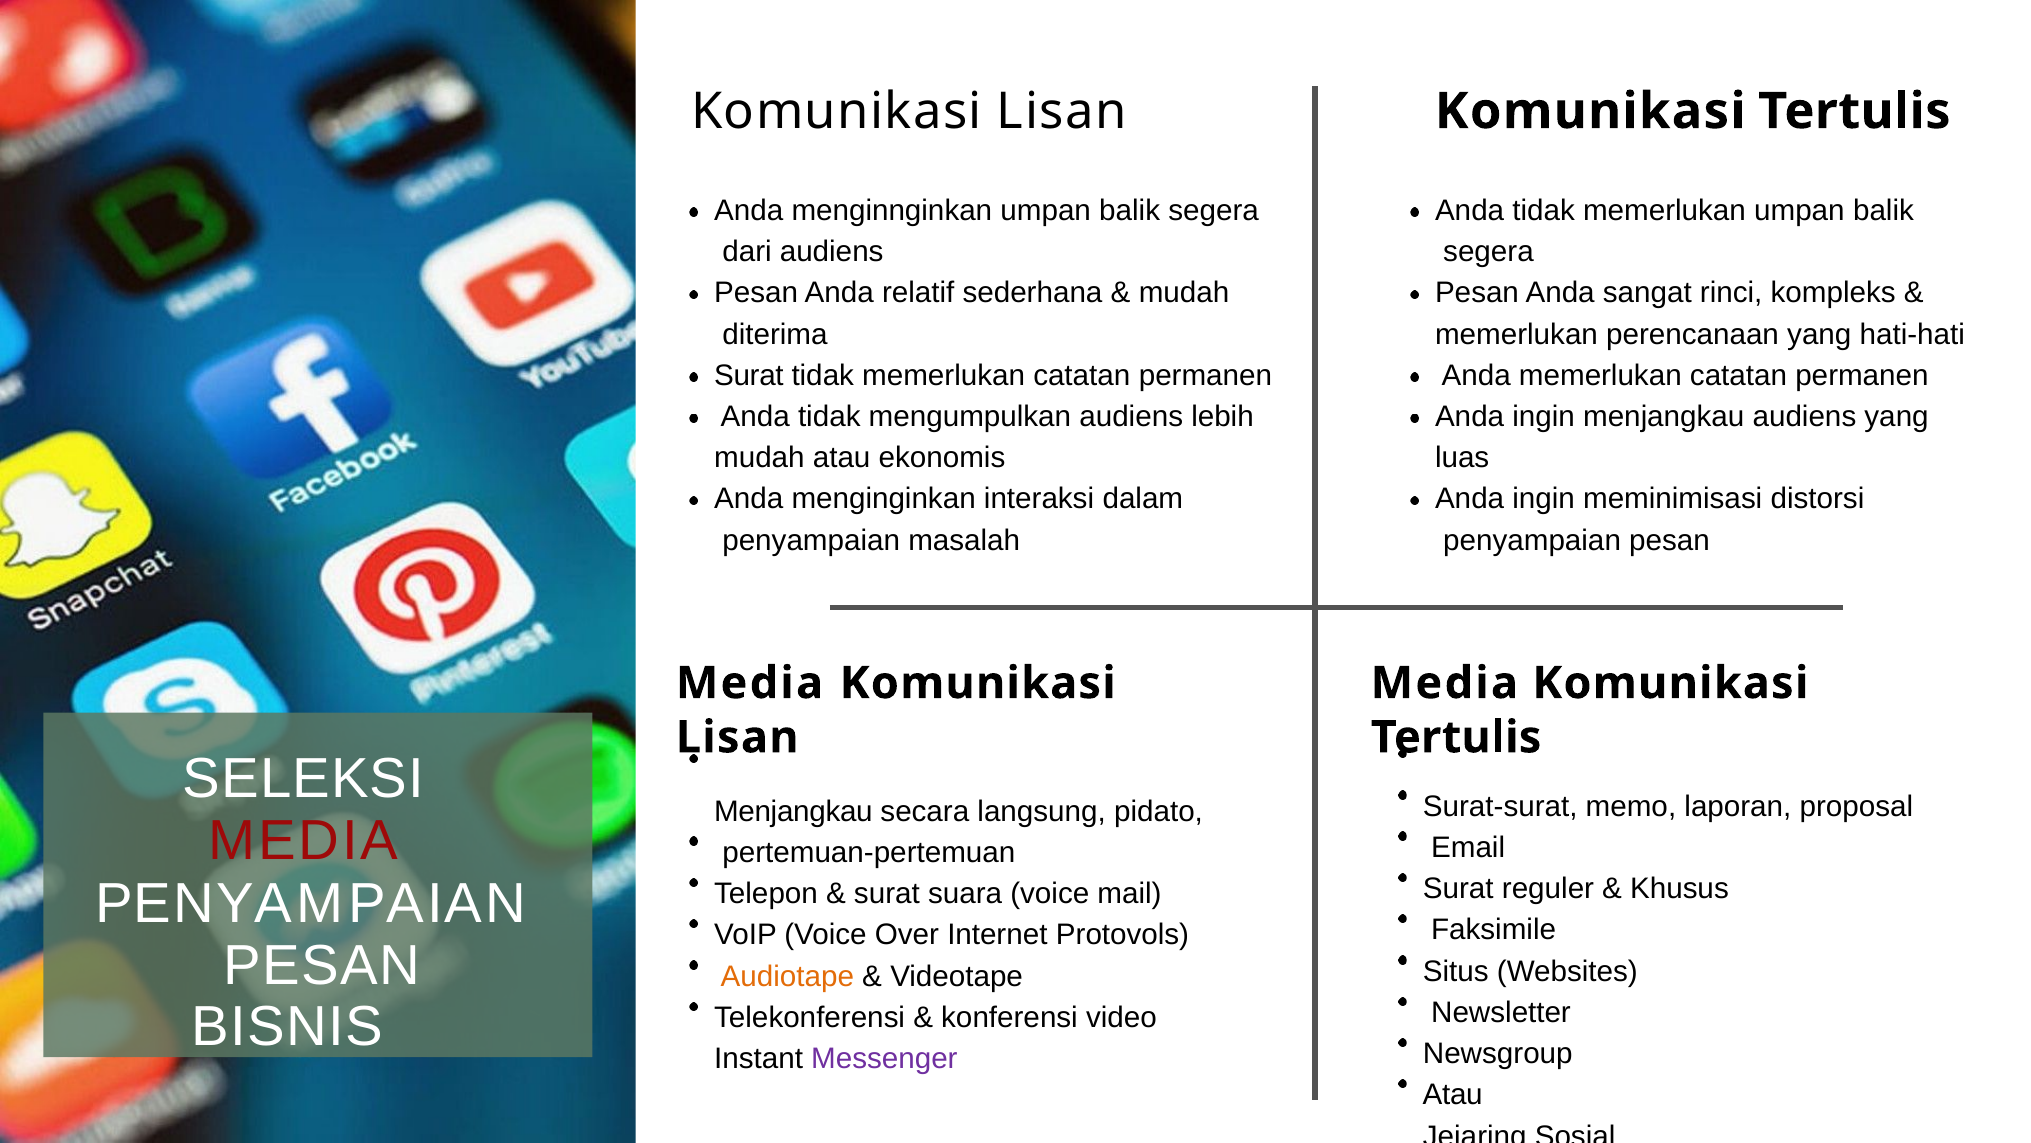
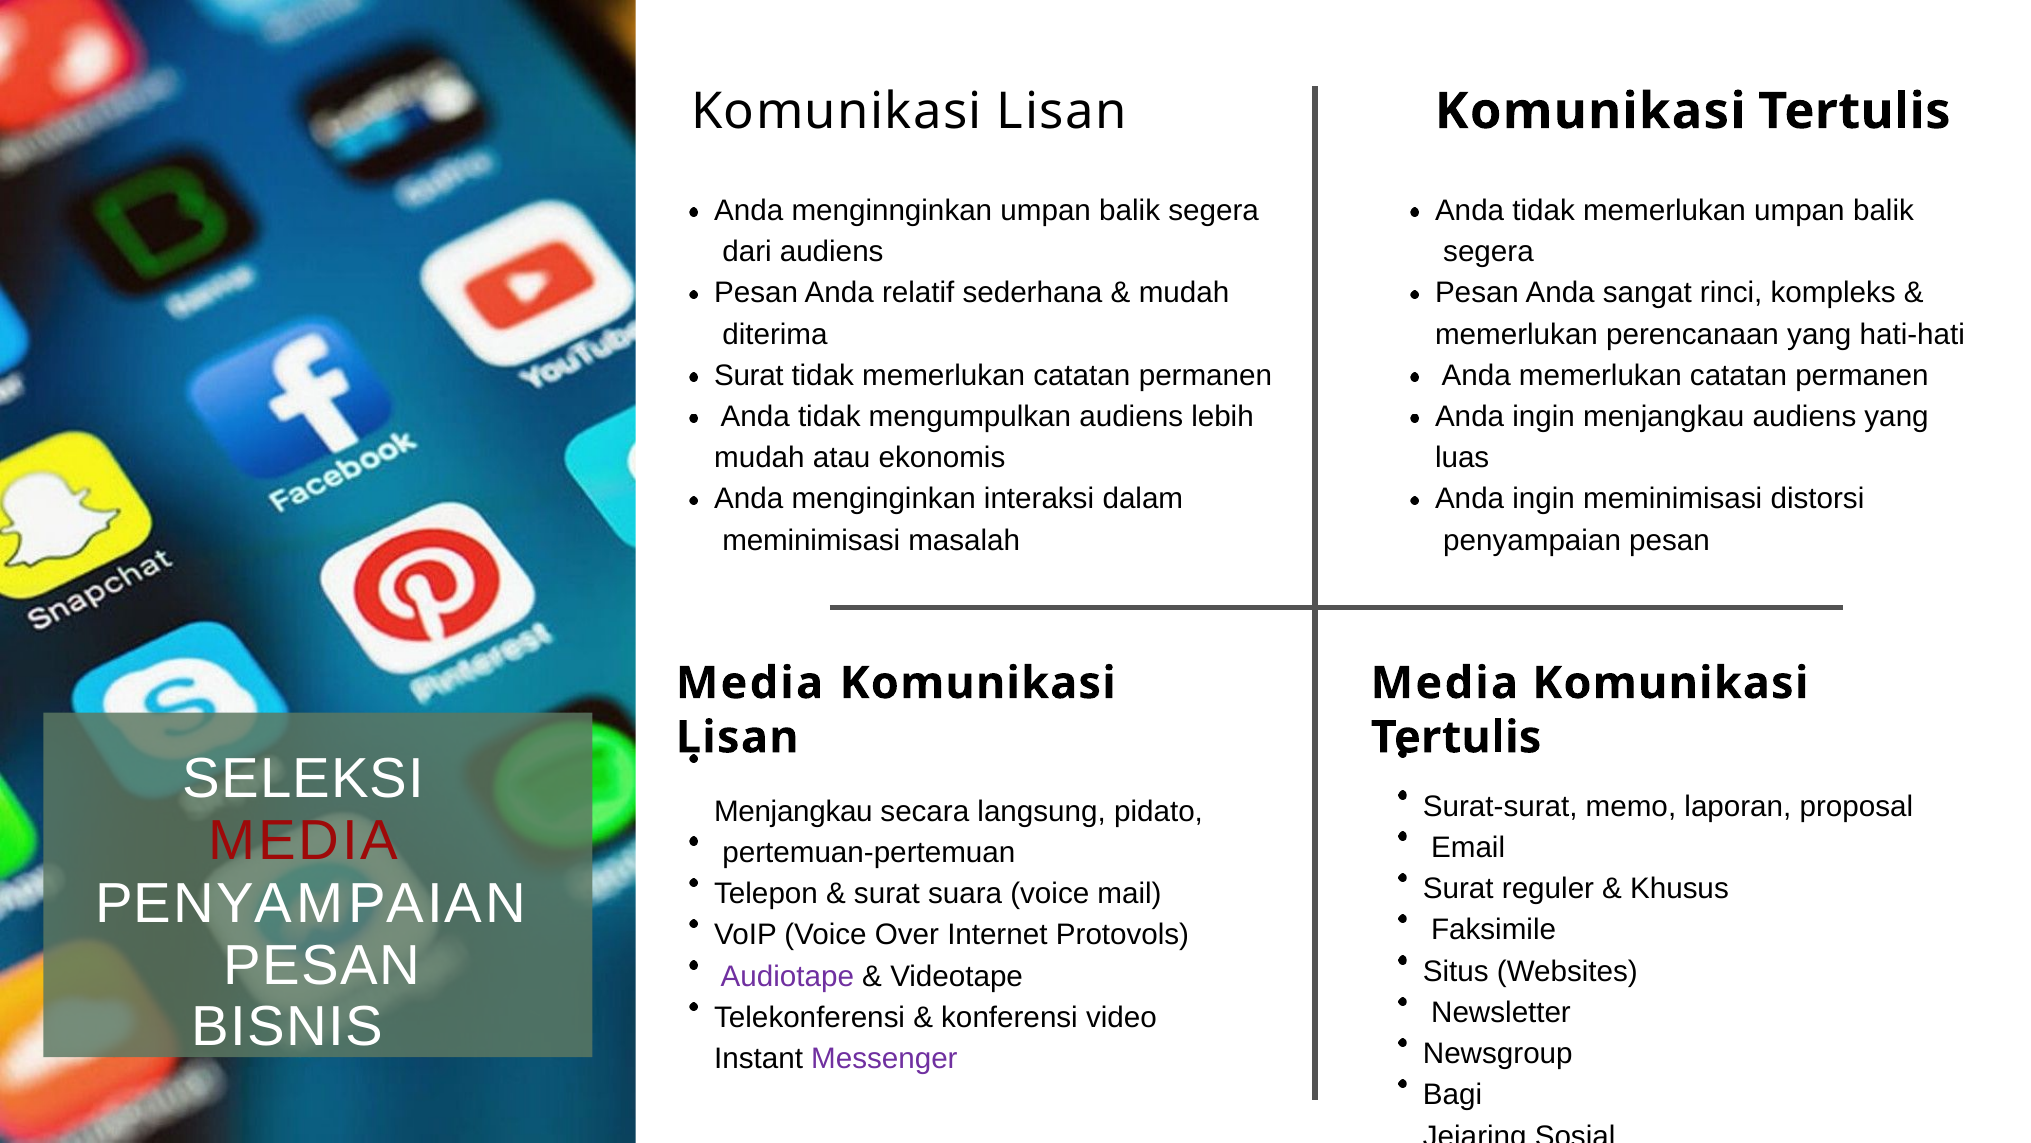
penyampaian at (811, 540): penyampaian -> meminimisasi
Audiotape colour: orange -> purple
Atau at (1453, 1095): Atau -> Bagi
